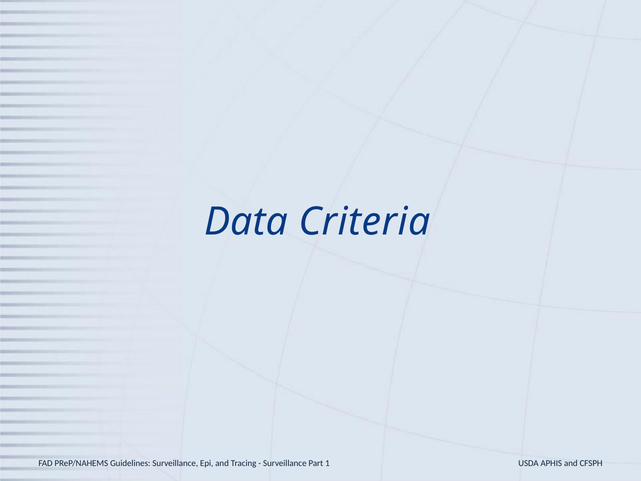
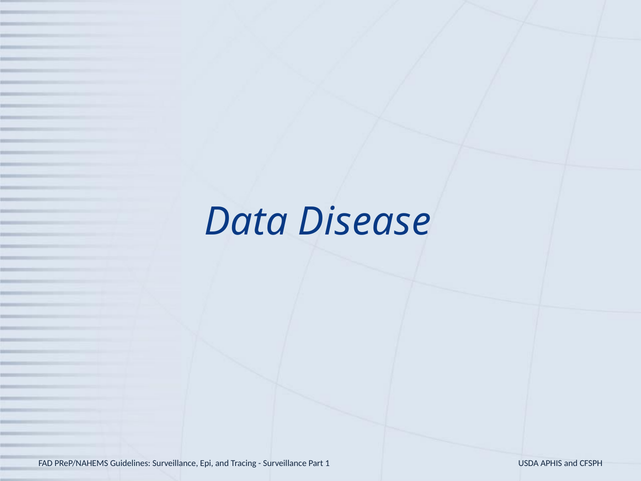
Criteria: Criteria -> Disease
